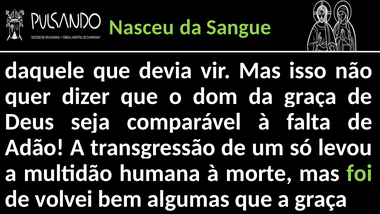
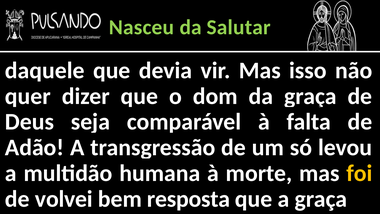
Sangue: Sangue -> Salutar
foi colour: light green -> yellow
algumas: algumas -> resposta
